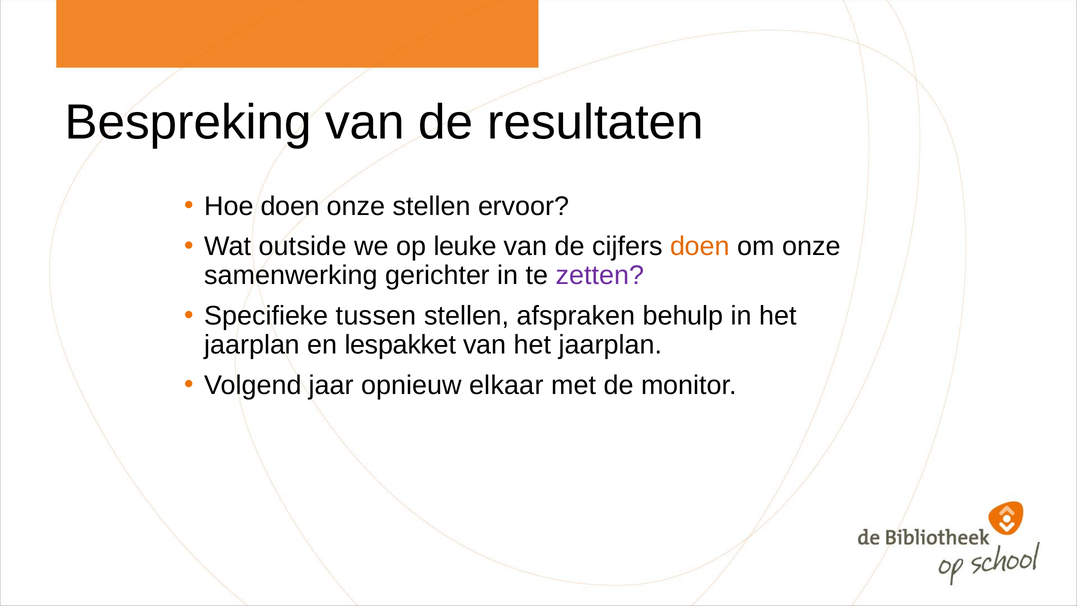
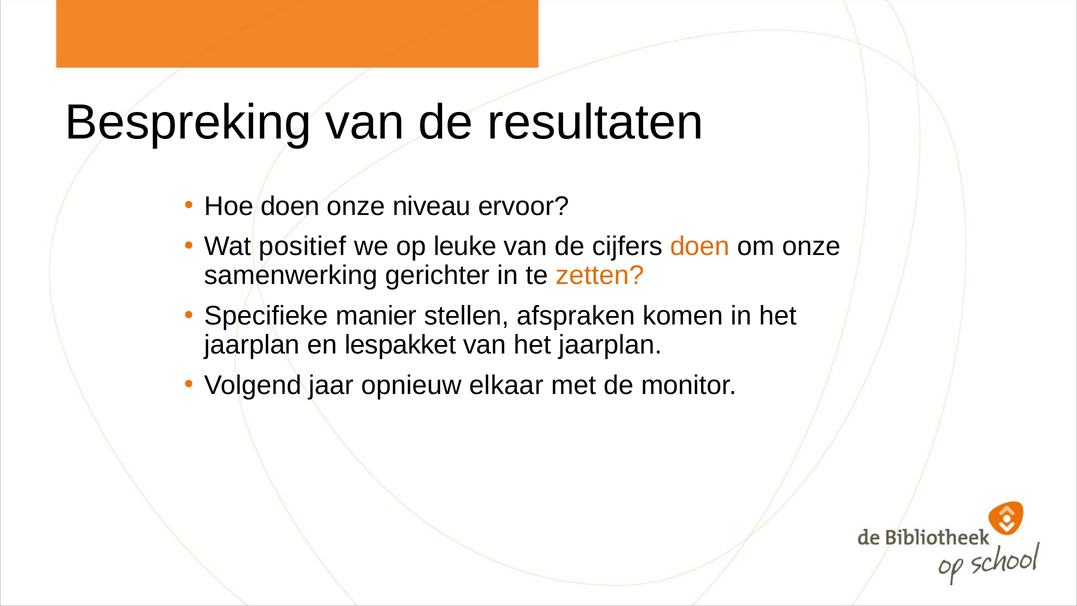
onze stellen: stellen -> niveau
outside: outside -> positief
zetten colour: purple -> orange
tussen: tussen -> manier
behulp: behulp -> komen
